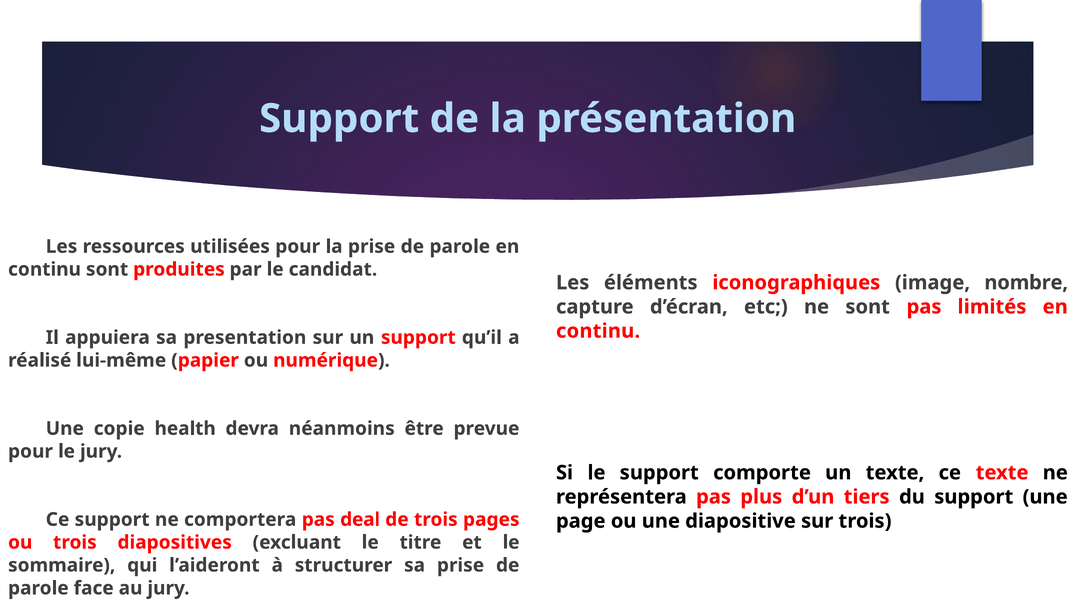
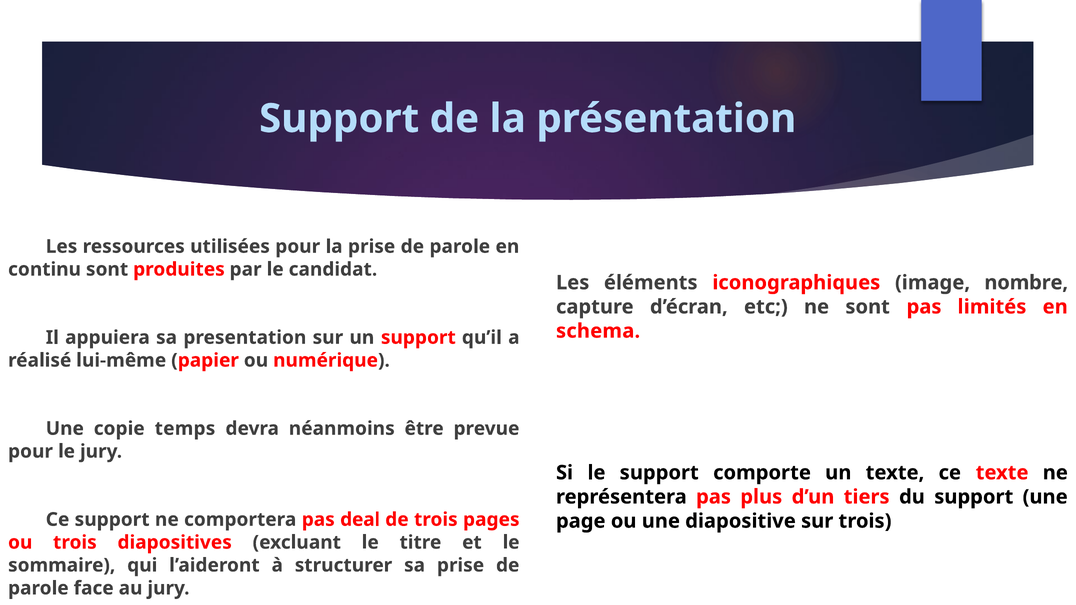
continu at (598, 331): continu -> schema
health: health -> temps
